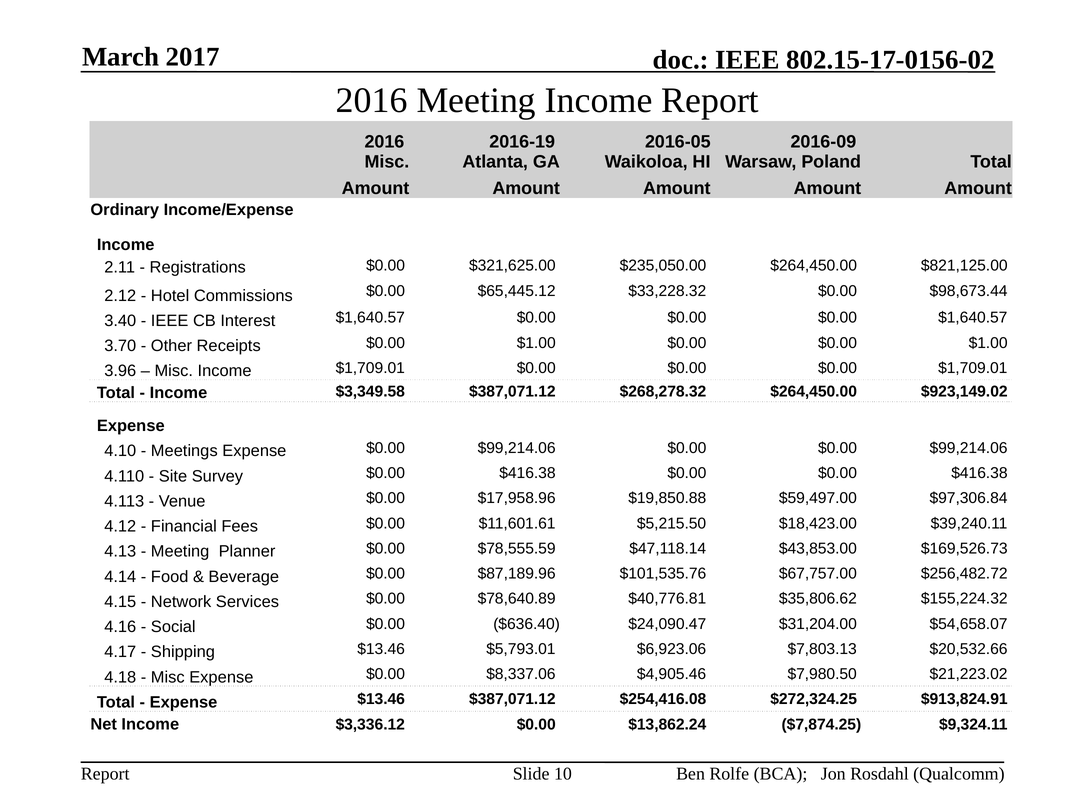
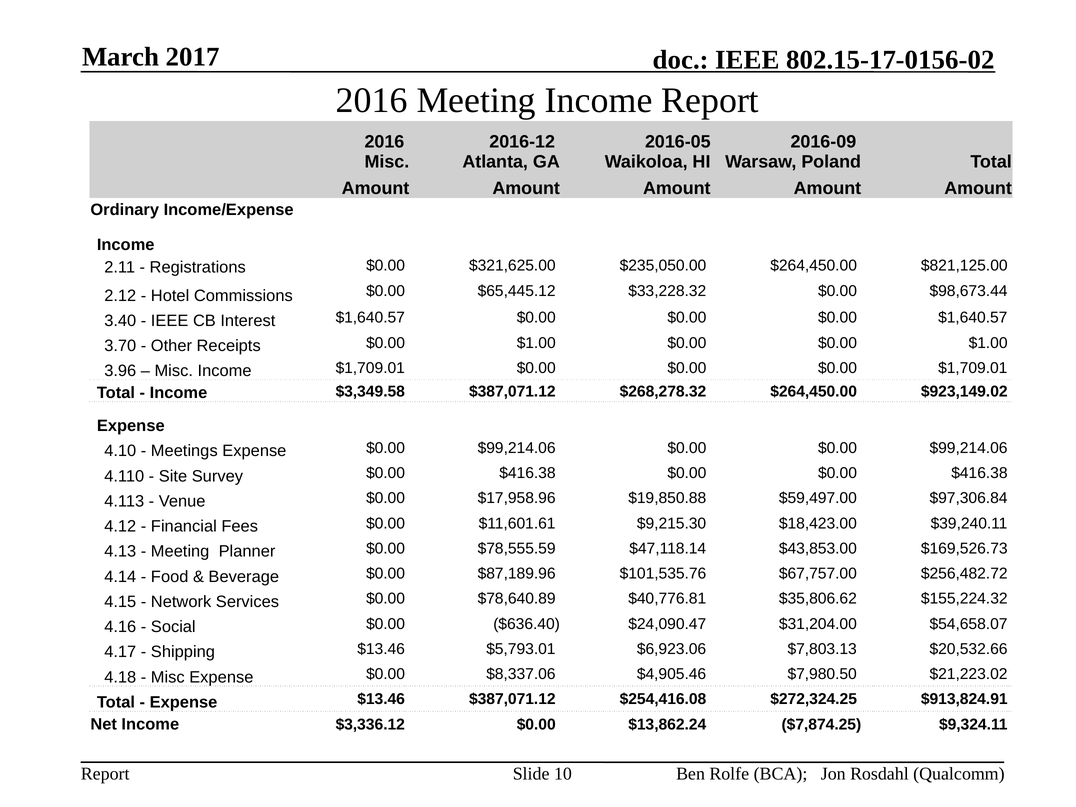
2016-19: 2016-19 -> 2016-12
$5,215.50: $5,215.50 -> $9,215.30
